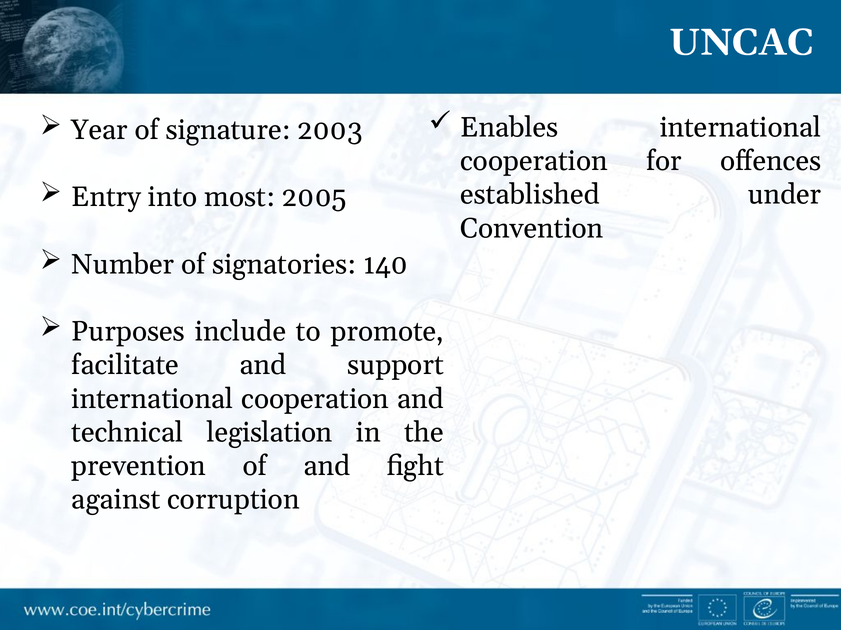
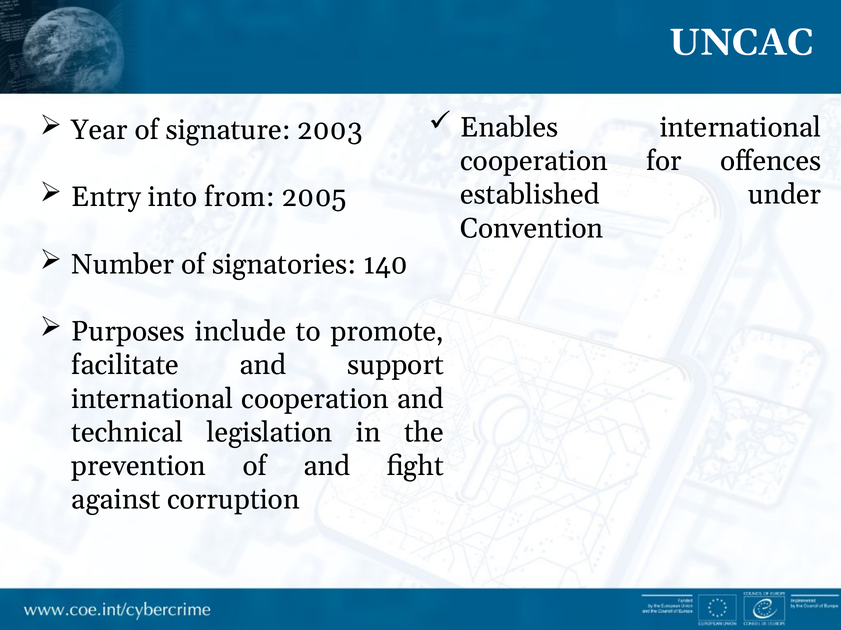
most: most -> from
